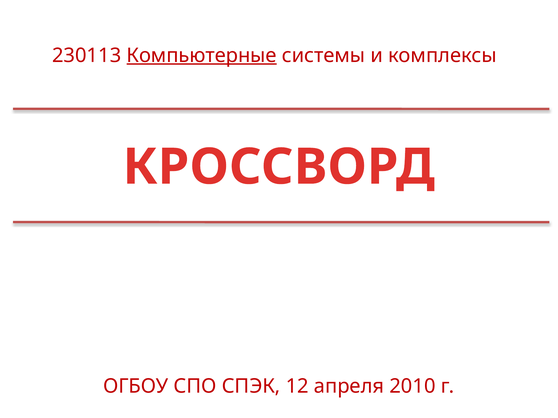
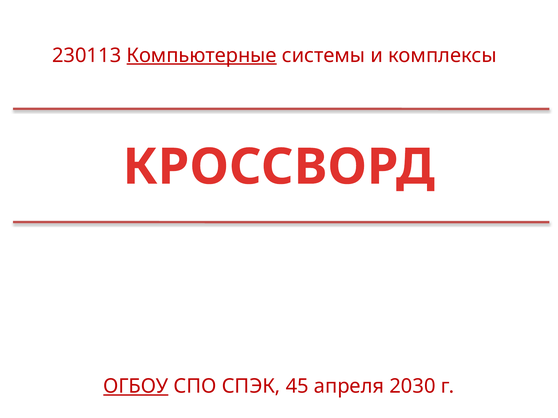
ОГБОУ underline: none -> present
12: 12 -> 45
2010: 2010 -> 2030
